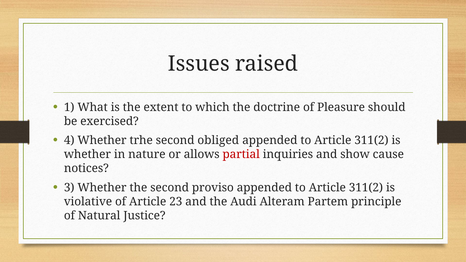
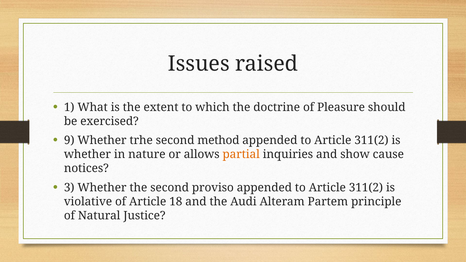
4: 4 -> 9
obliged: obliged -> method
partial colour: red -> orange
23: 23 -> 18
